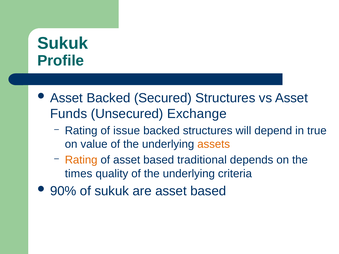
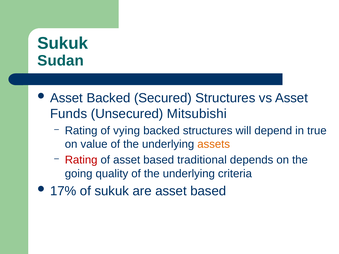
Profile: Profile -> Sudan
Exchange: Exchange -> Mitsubishi
issue: issue -> vying
Rating at (81, 160) colour: orange -> red
times: times -> going
90%: 90% -> 17%
